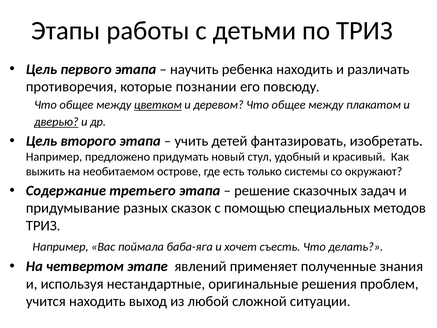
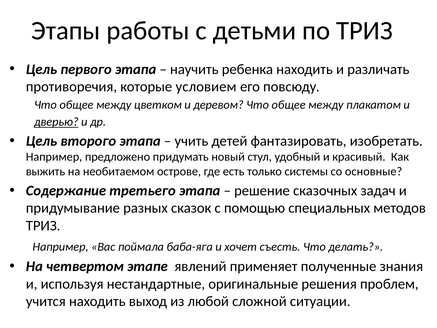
познании: познании -> условием
цветком underline: present -> none
окружают: окружают -> основные
